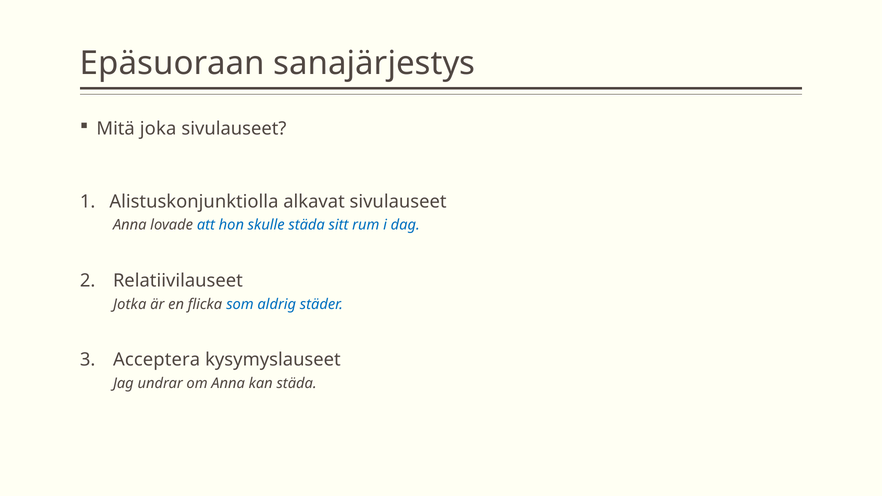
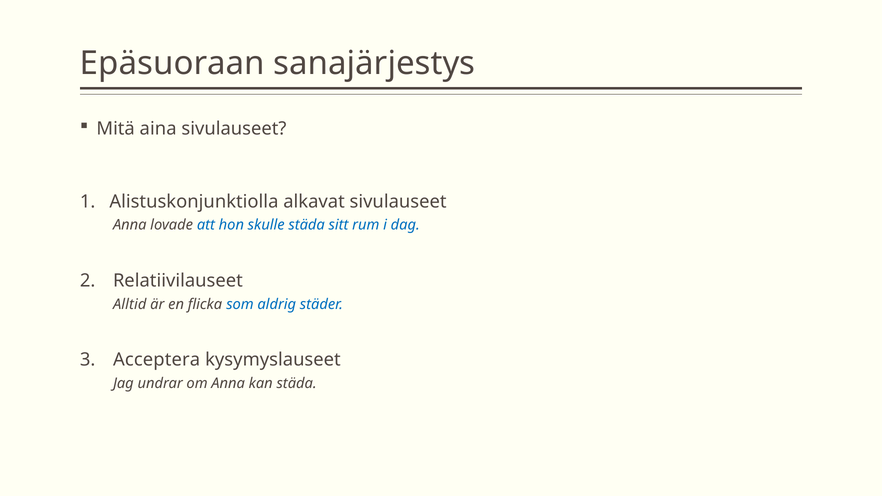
joka: joka -> aina
Jotka: Jotka -> Alltid
